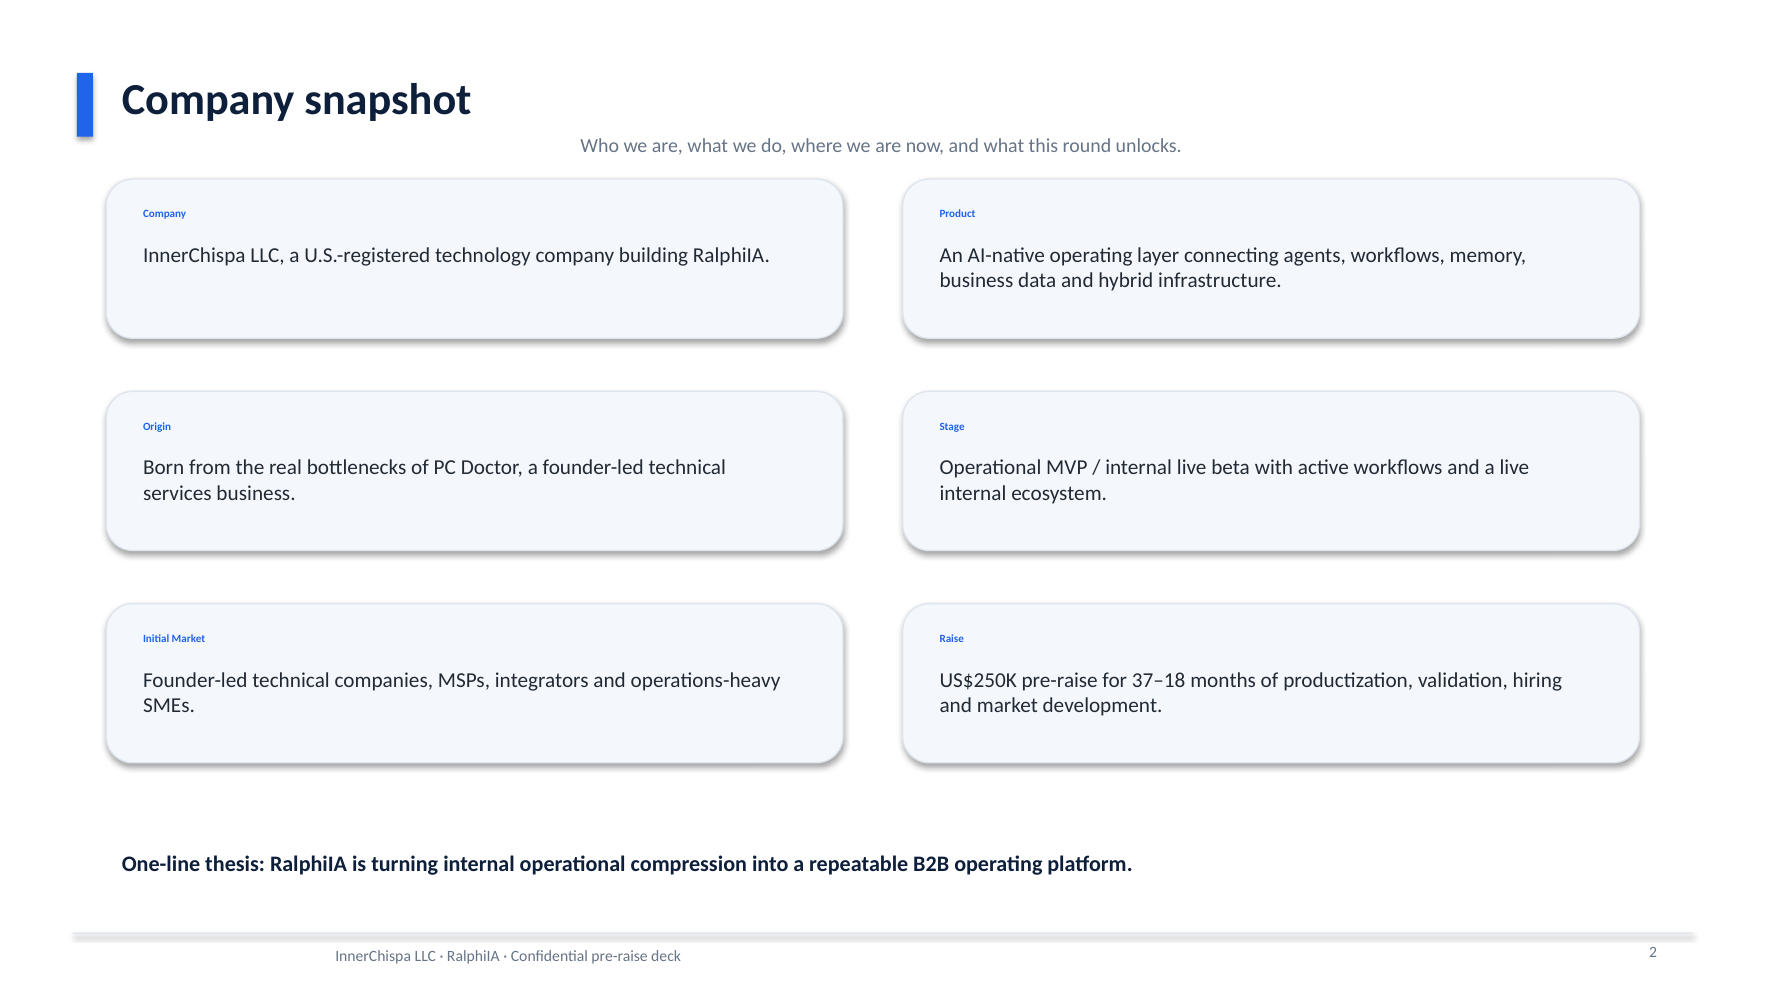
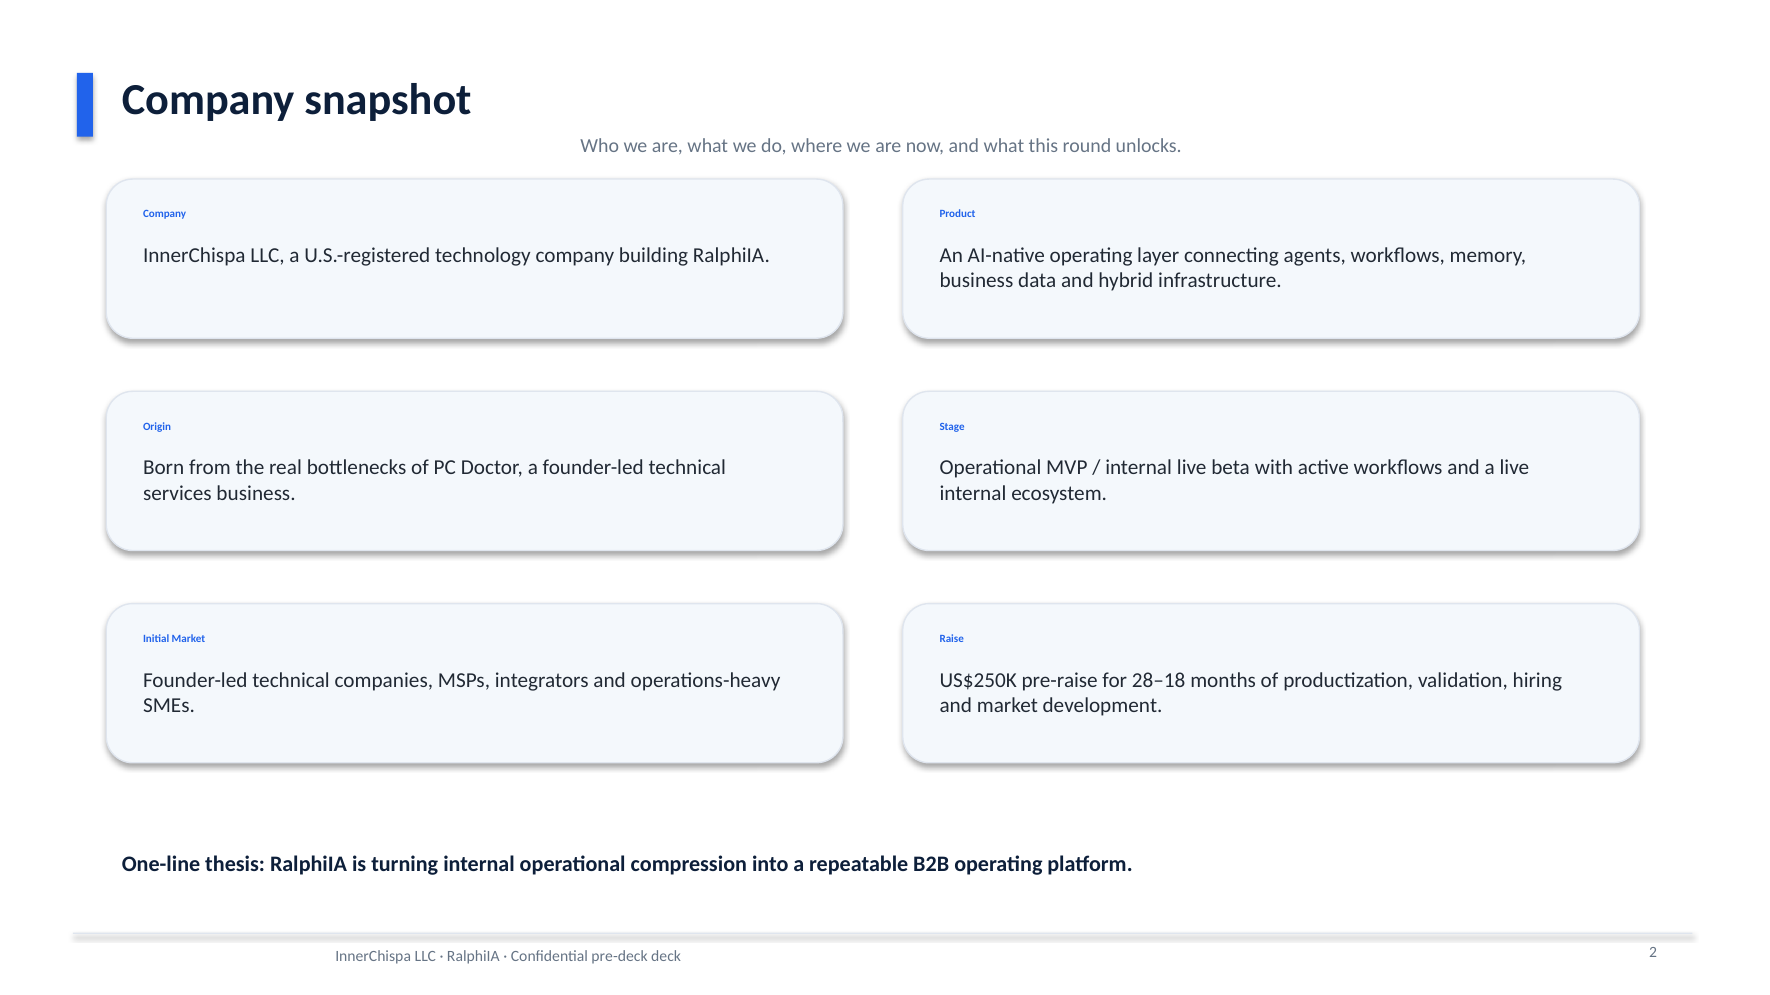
37–18: 37–18 -> 28–18
Confidential pre-raise: pre-raise -> pre-deck
